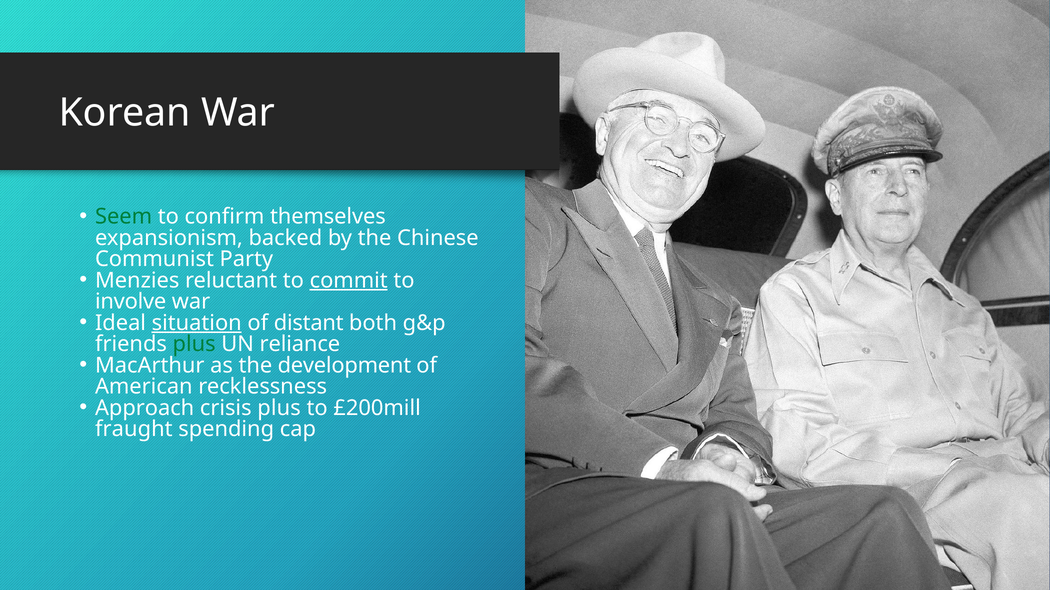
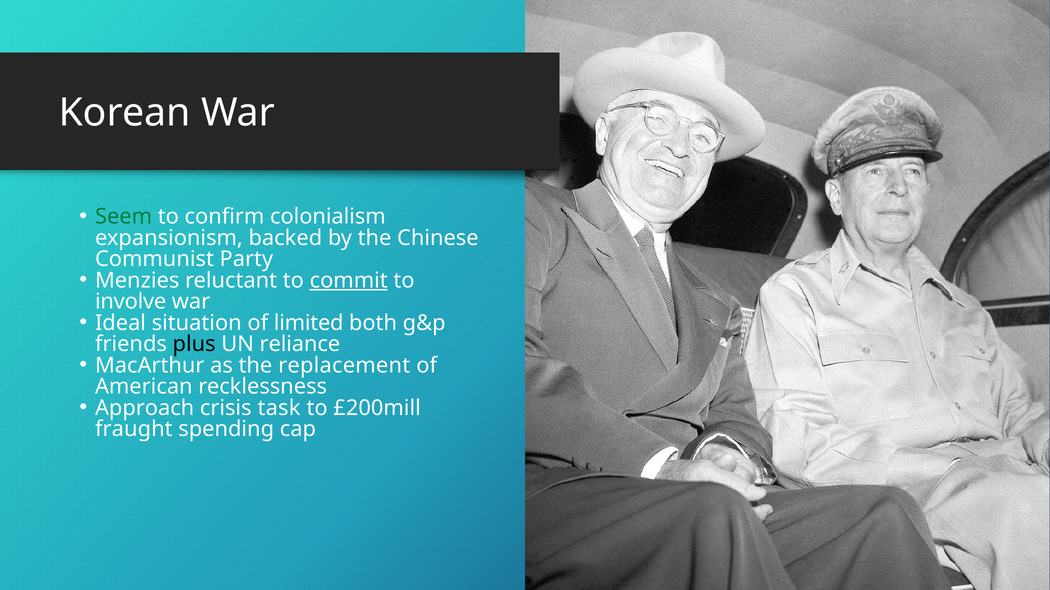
themselves: themselves -> colonialism
situation underline: present -> none
distant: distant -> limited
plus at (194, 344) colour: green -> black
development: development -> replacement
crisis plus: plus -> task
